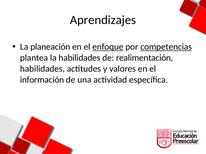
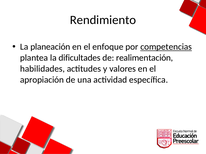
Aprendizajes: Aprendizajes -> Rendimiento
enfoque underline: present -> none
la habilidades: habilidades -> dificultades
información: información -> apropiación
